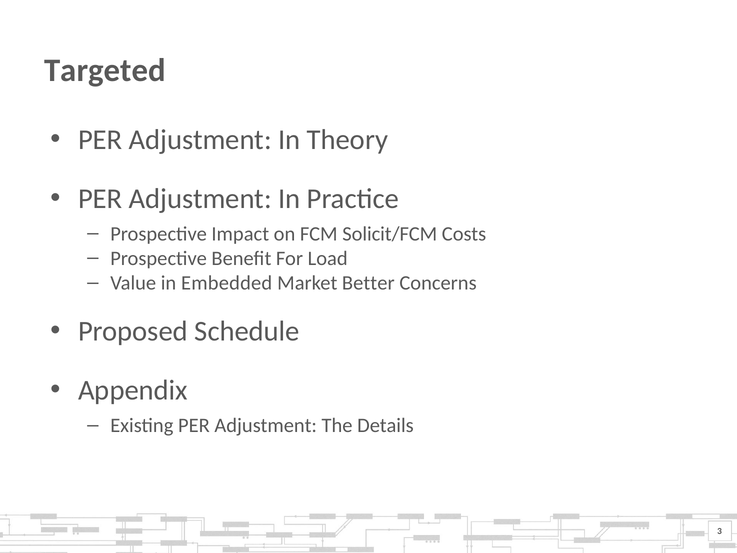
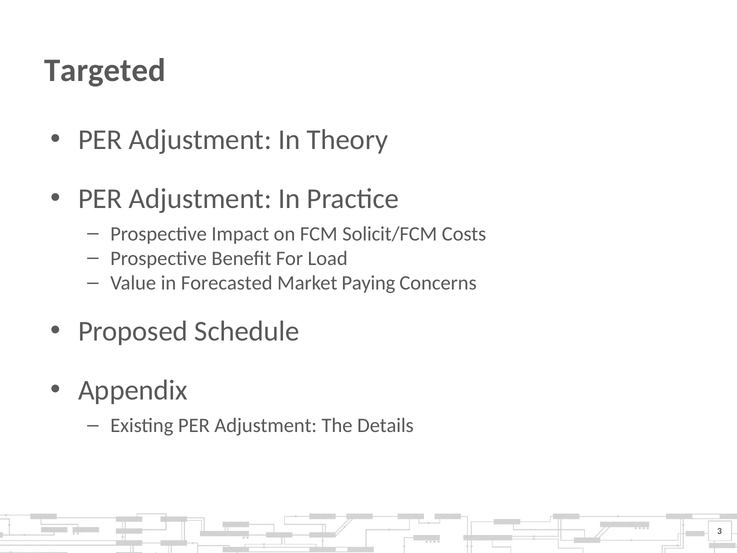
Embedded: Embedded -> Forecasted
Better: Better -> Paying
